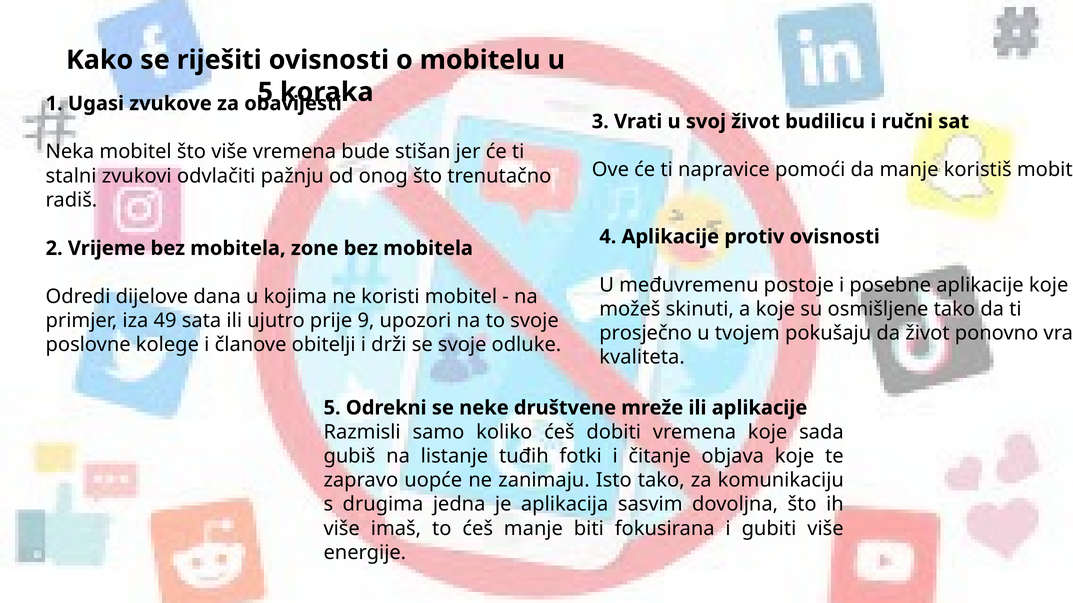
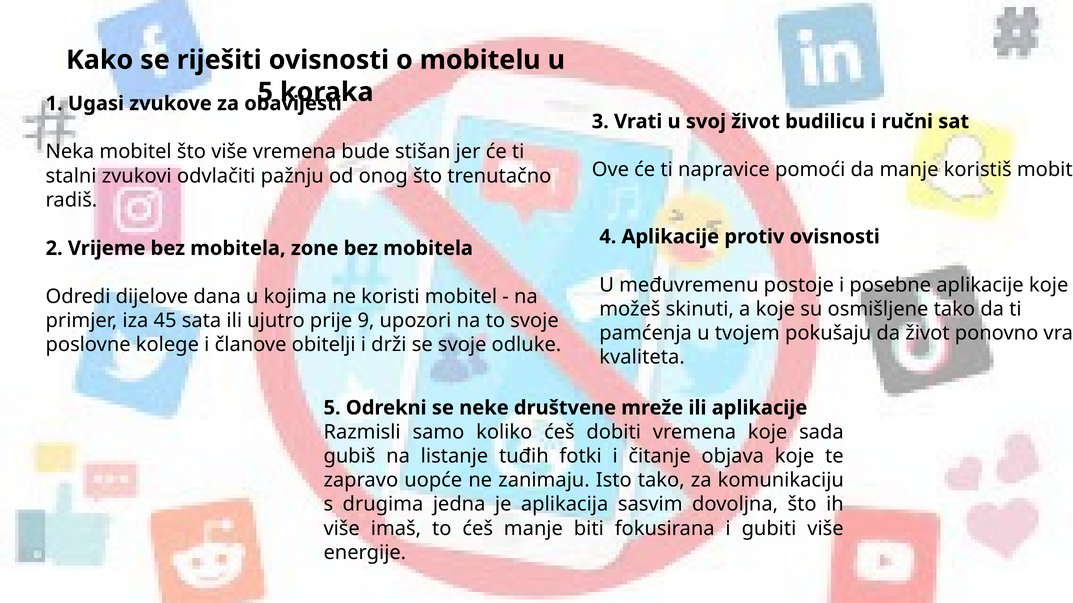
49: 49 -> 45
prosječno: prosječno -> pamćenja
